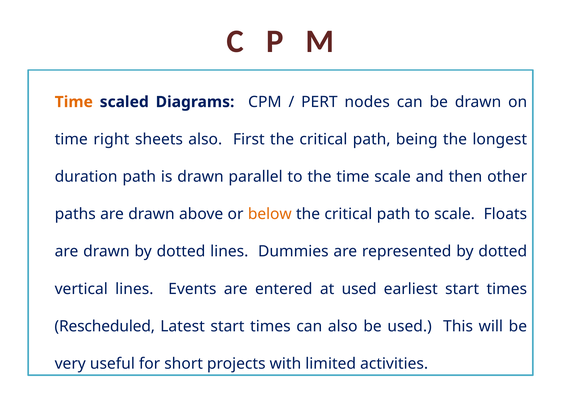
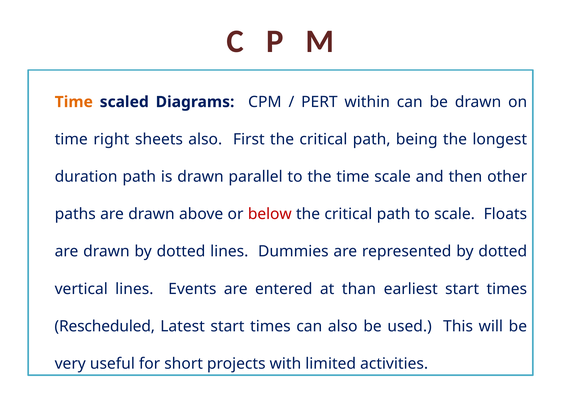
nodes: nodes -> within
below colour: orange -> red
at used: used -> than
